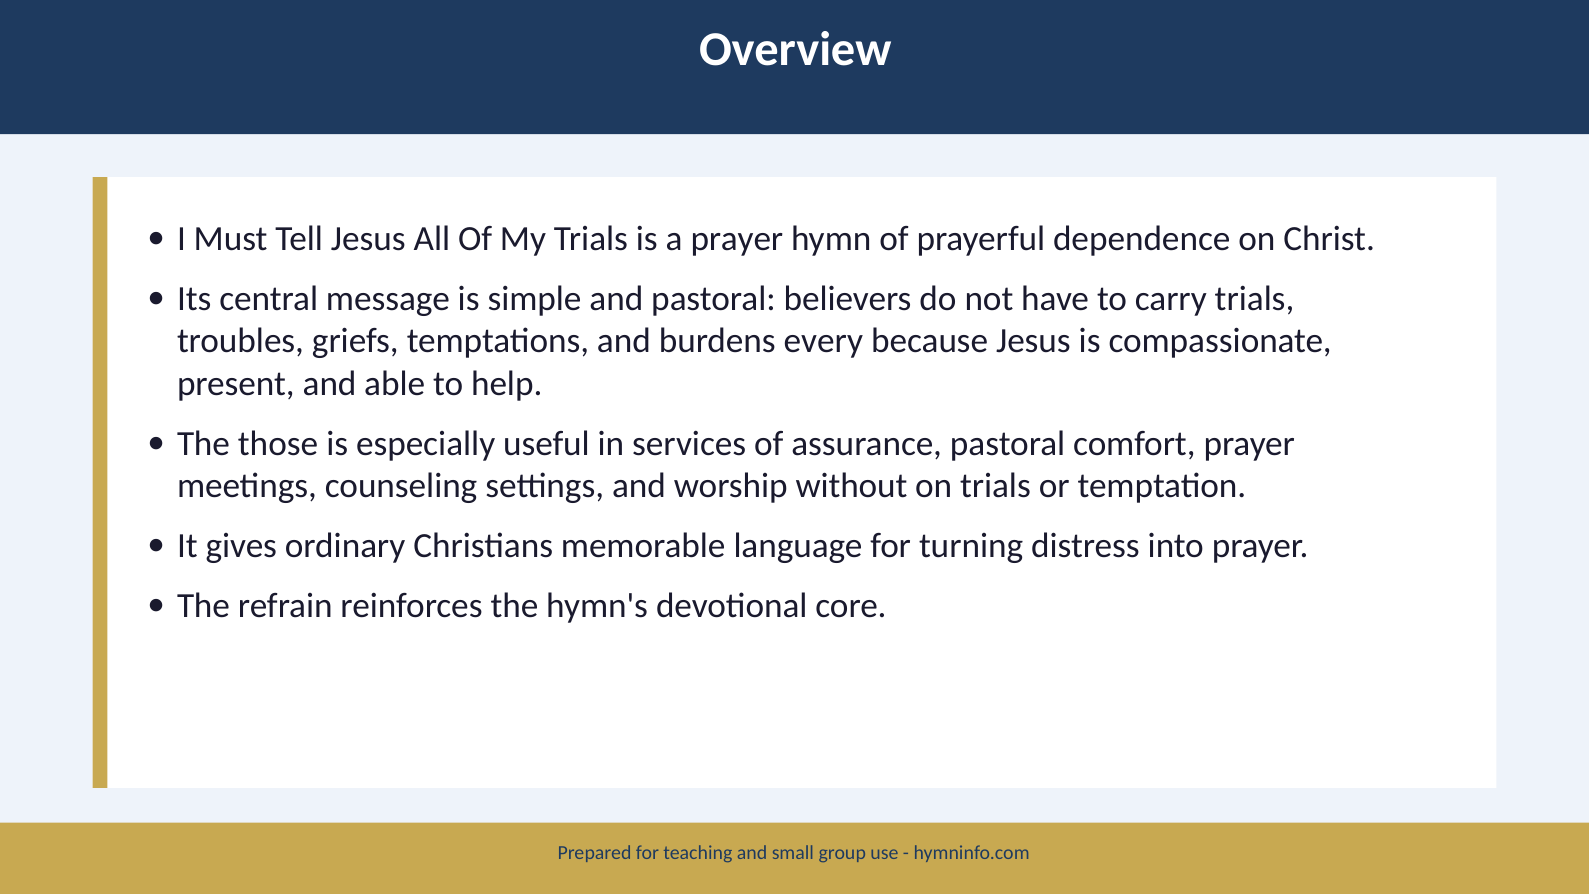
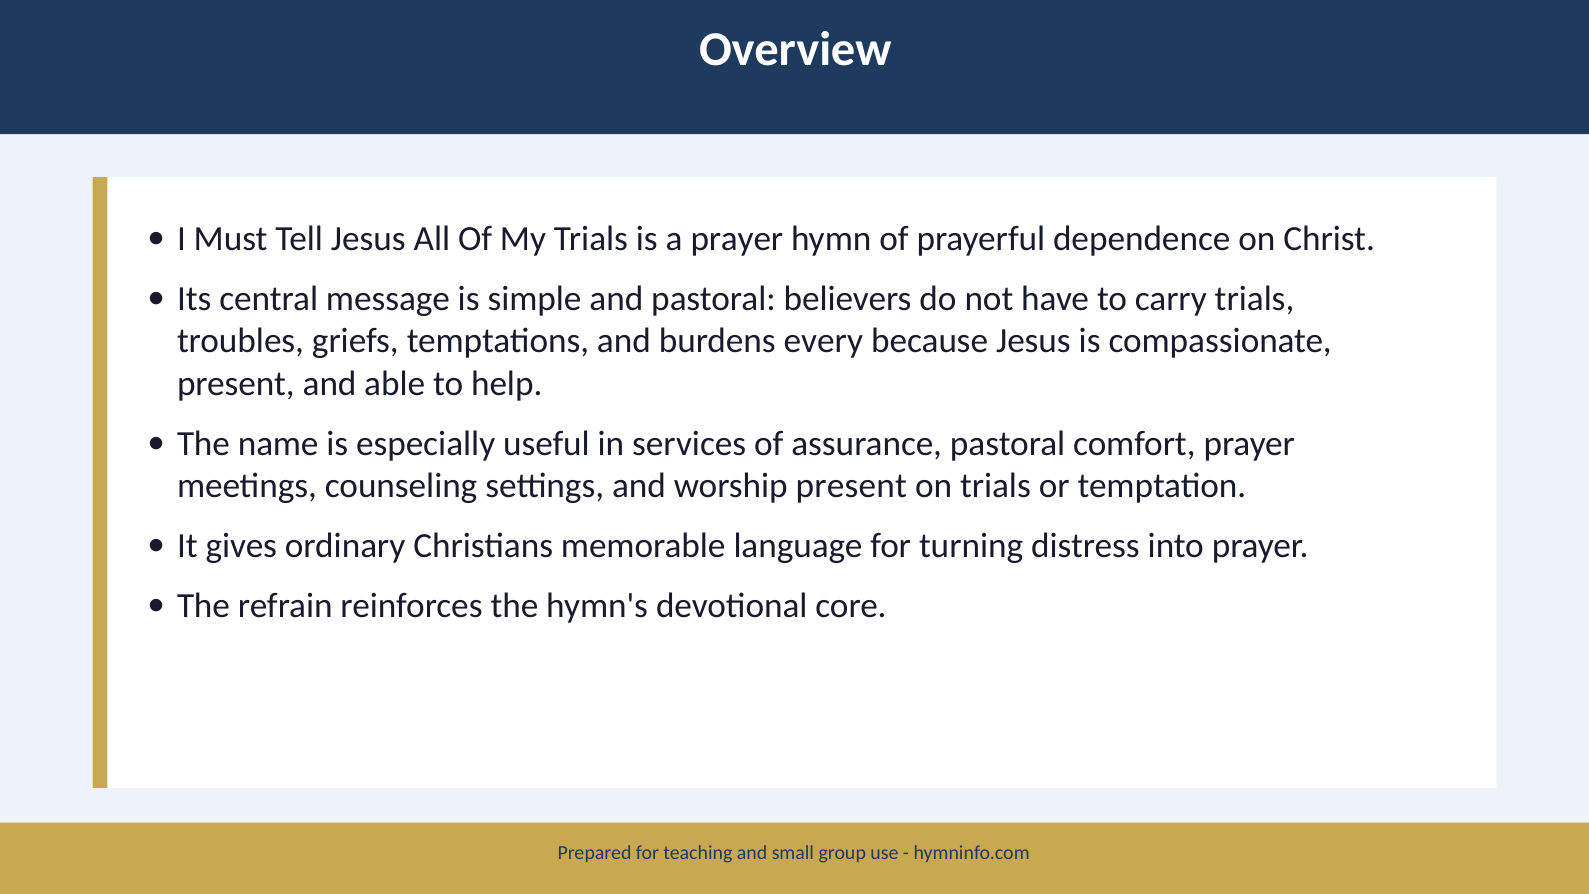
those: those -> name
worship without: without -> present
